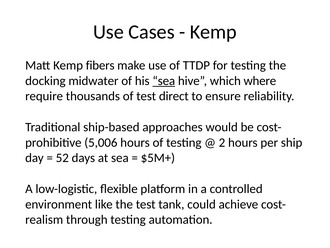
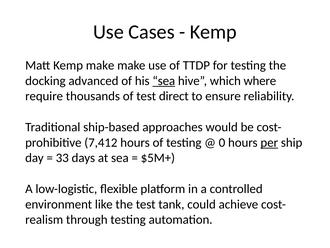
Kemp fibers: fibers -> make
midwater: midwater -> advanced
5,006: 5,006 -> 7,412
2: 2 -> 0
per underline: none -> present
52: 52 -> 33
